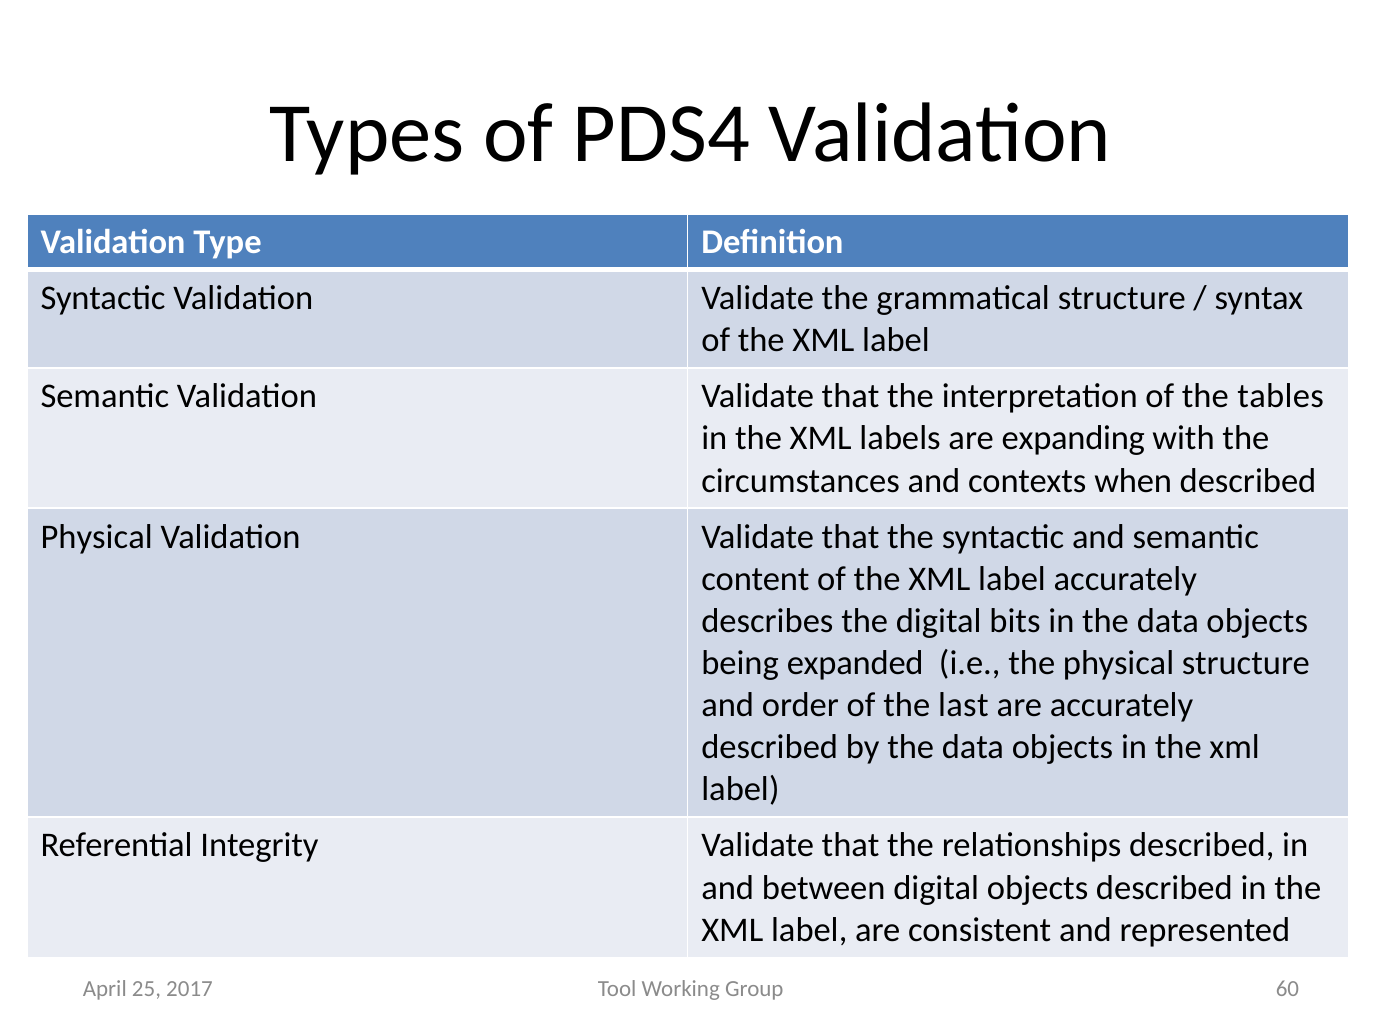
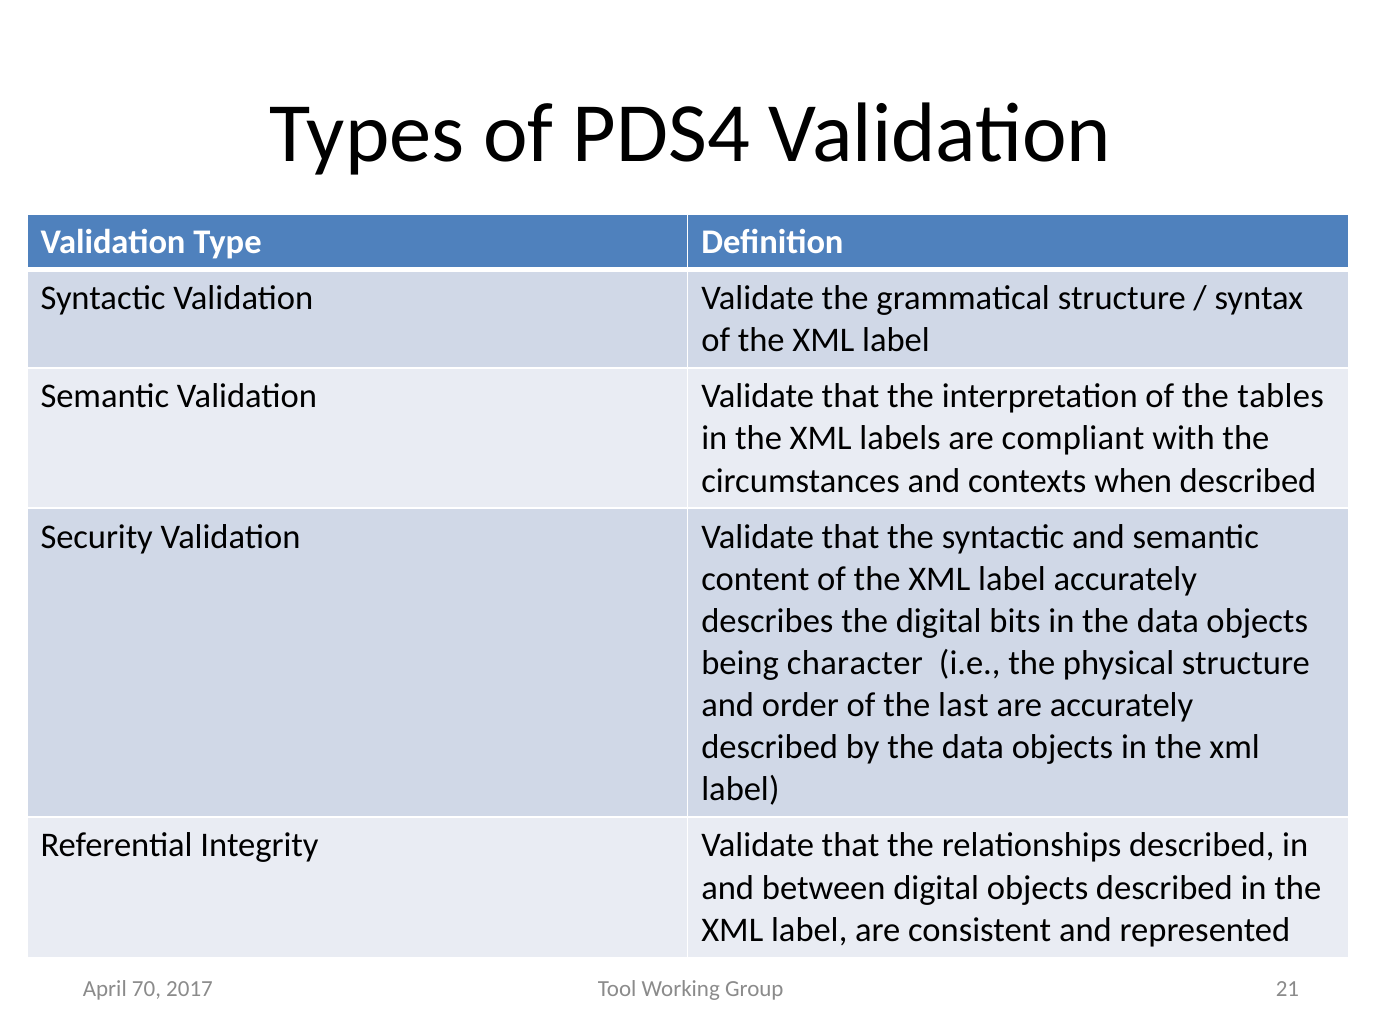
expanding: expanding -> compliant
Physical at (97, 537): Physical -> Security
expanded: expanded -> character
60: 60 -> 21
25: 25 -> 70
